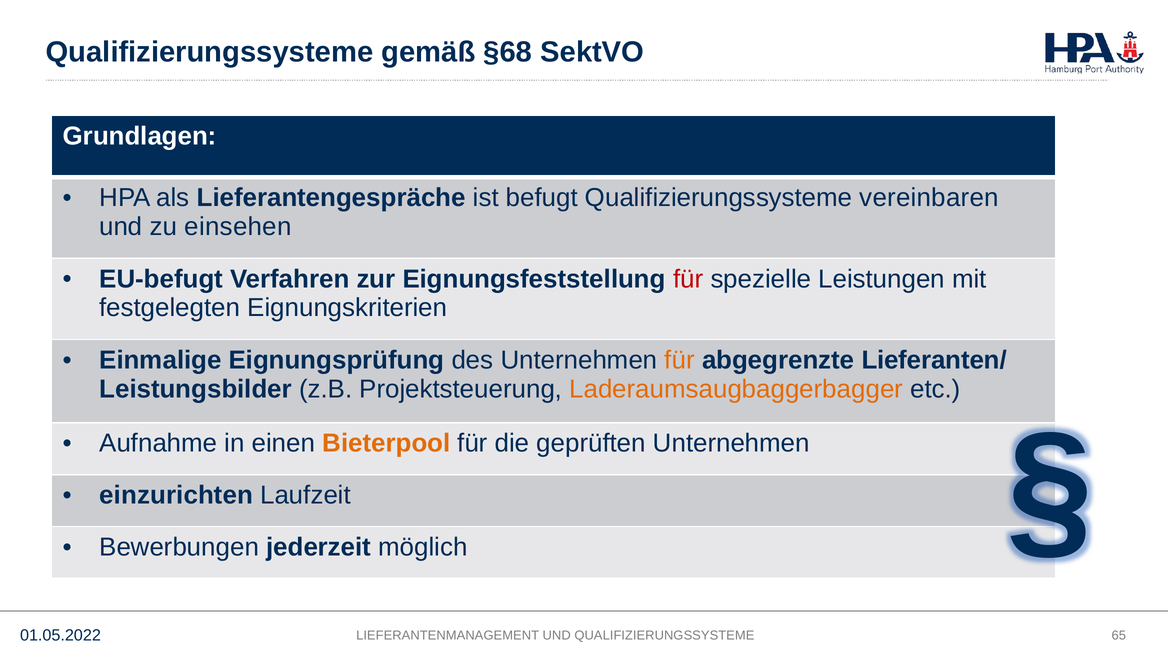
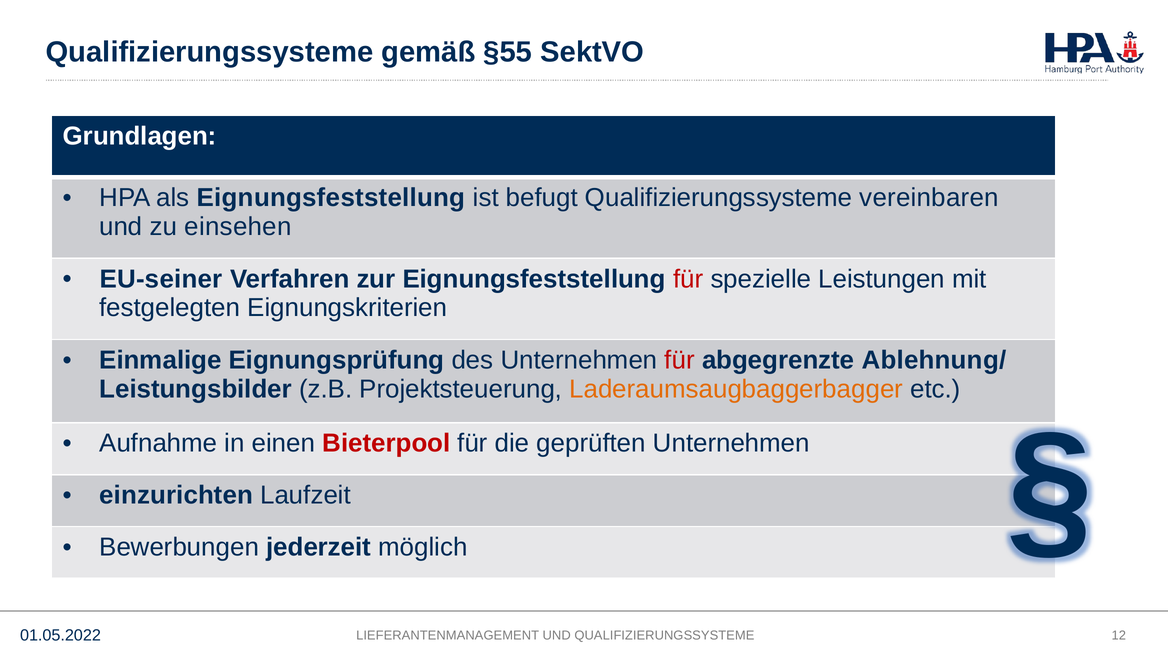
§68: §68 -> §55
als Lieferantengespräche: Lieferantengespräche -> Eignungsfeststellung
EU-befugt: EU-befugt -> EU-seiner
für at (680, 360) colour: orange -> red
Lieferanten/: Lieferanten/ -> Ablehnung/
Bieterpool colour: orange -> red
65: 65 -> 12
